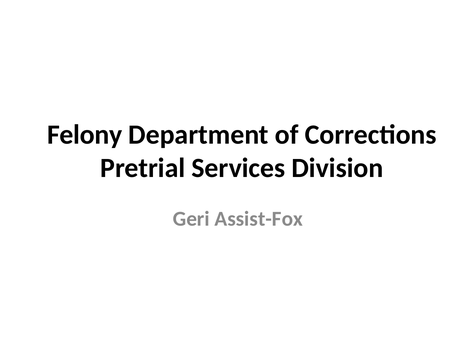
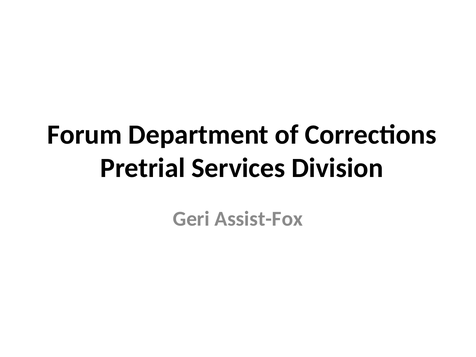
Felony: Felony -> Forum
